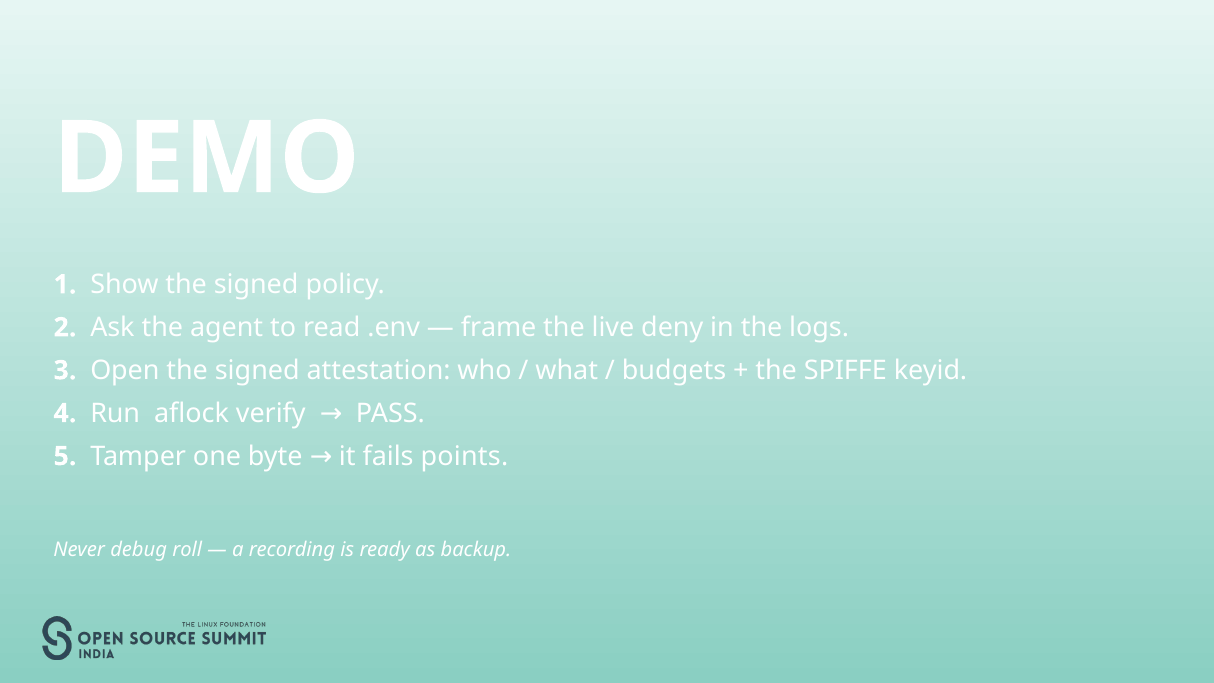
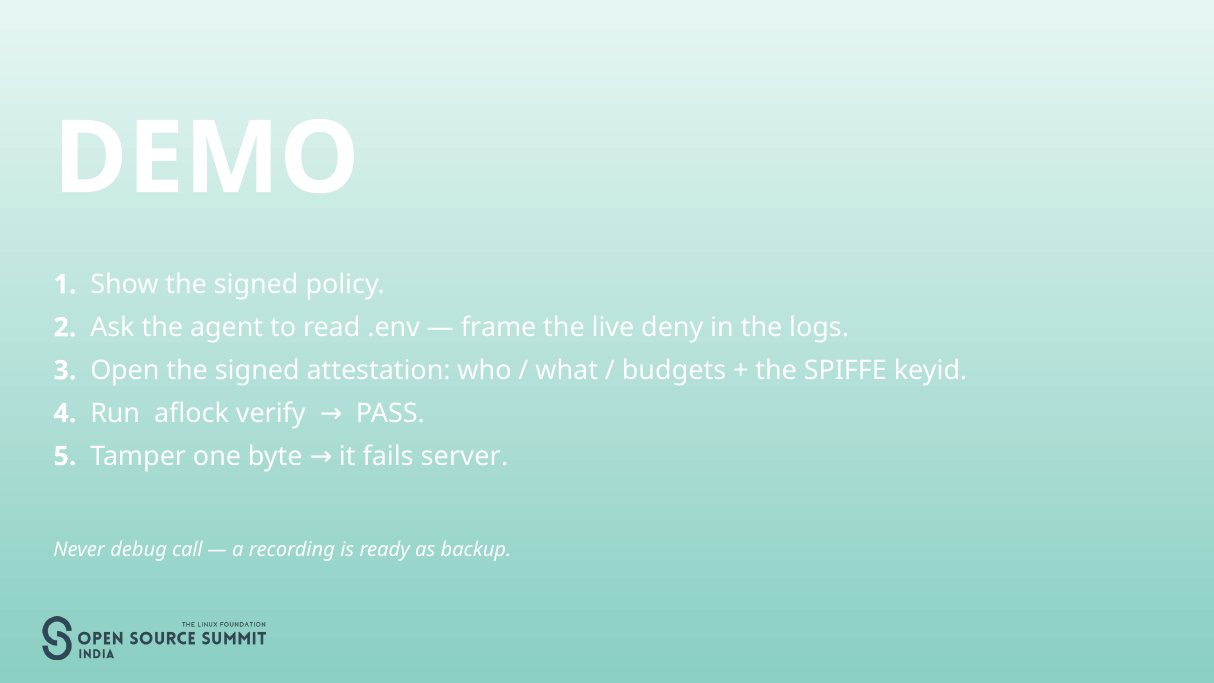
points: points -> server
roll: roll -> call
